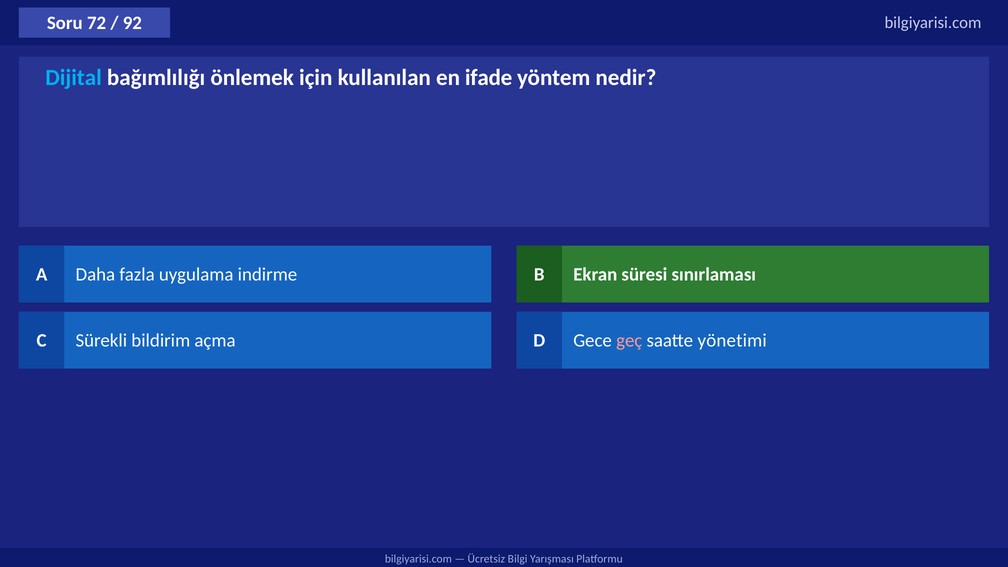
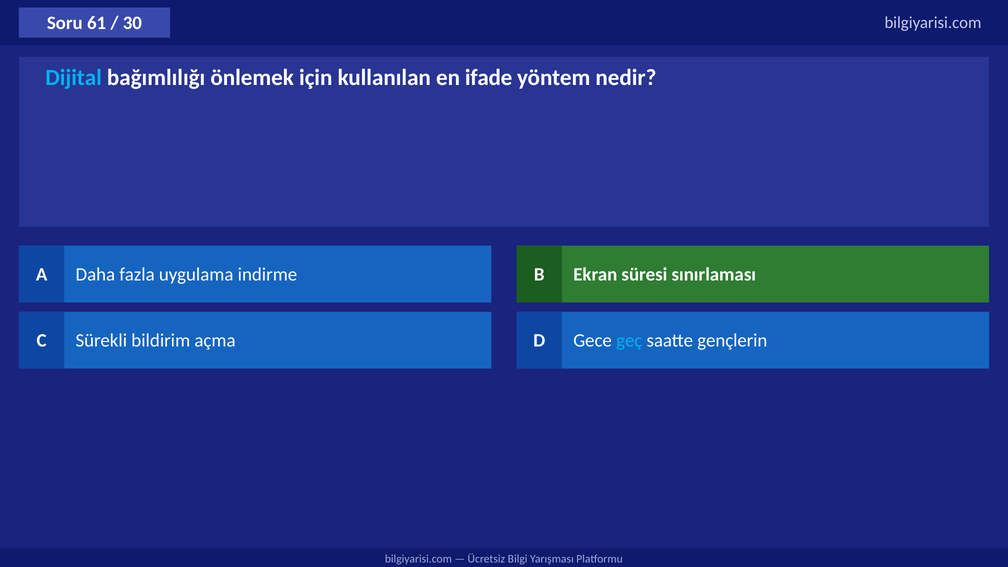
72: 72 -> 61
92: 92 -> 30
geç colour: pink -> light blue
yönetimi: yönetimi -> gençlerin
